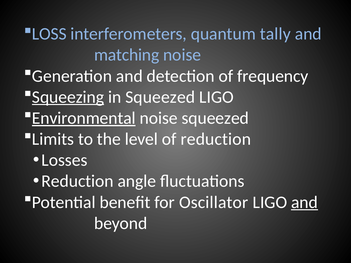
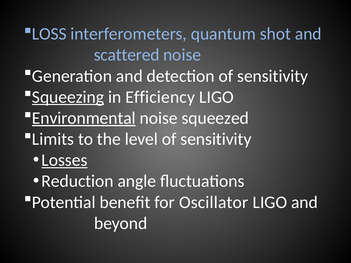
tally: tally -> shot
matching: matching -> scattered
detection of frequency: frequency -> sensitivity
in Squeezed: Squeezed -> Efficiency
level of reduction: reduction -> sensitivity
Losses underline: none -> present
and at (304, 202) underline: present -> none
